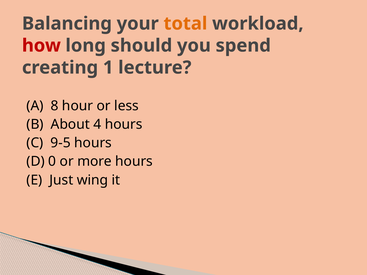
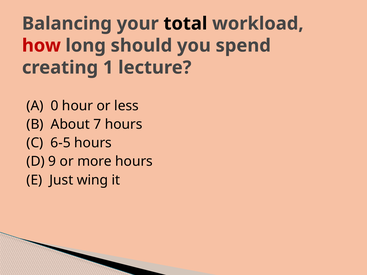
total colour: orange -> black
8: 8 -> 0
4: 4 -> 7
9-5: 9-5 -> 6-5
0: 0 -> 9
